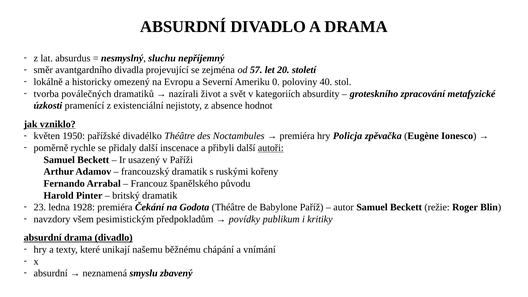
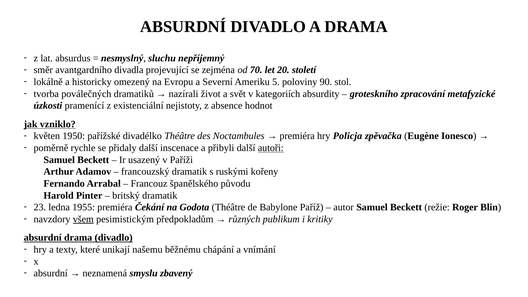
57: 57 -> 70
0: 0 -> 5
40: 40 -> 90
1928: 1928 -> 1955
všem underline: none -> present
povídky: povídky -> různých
